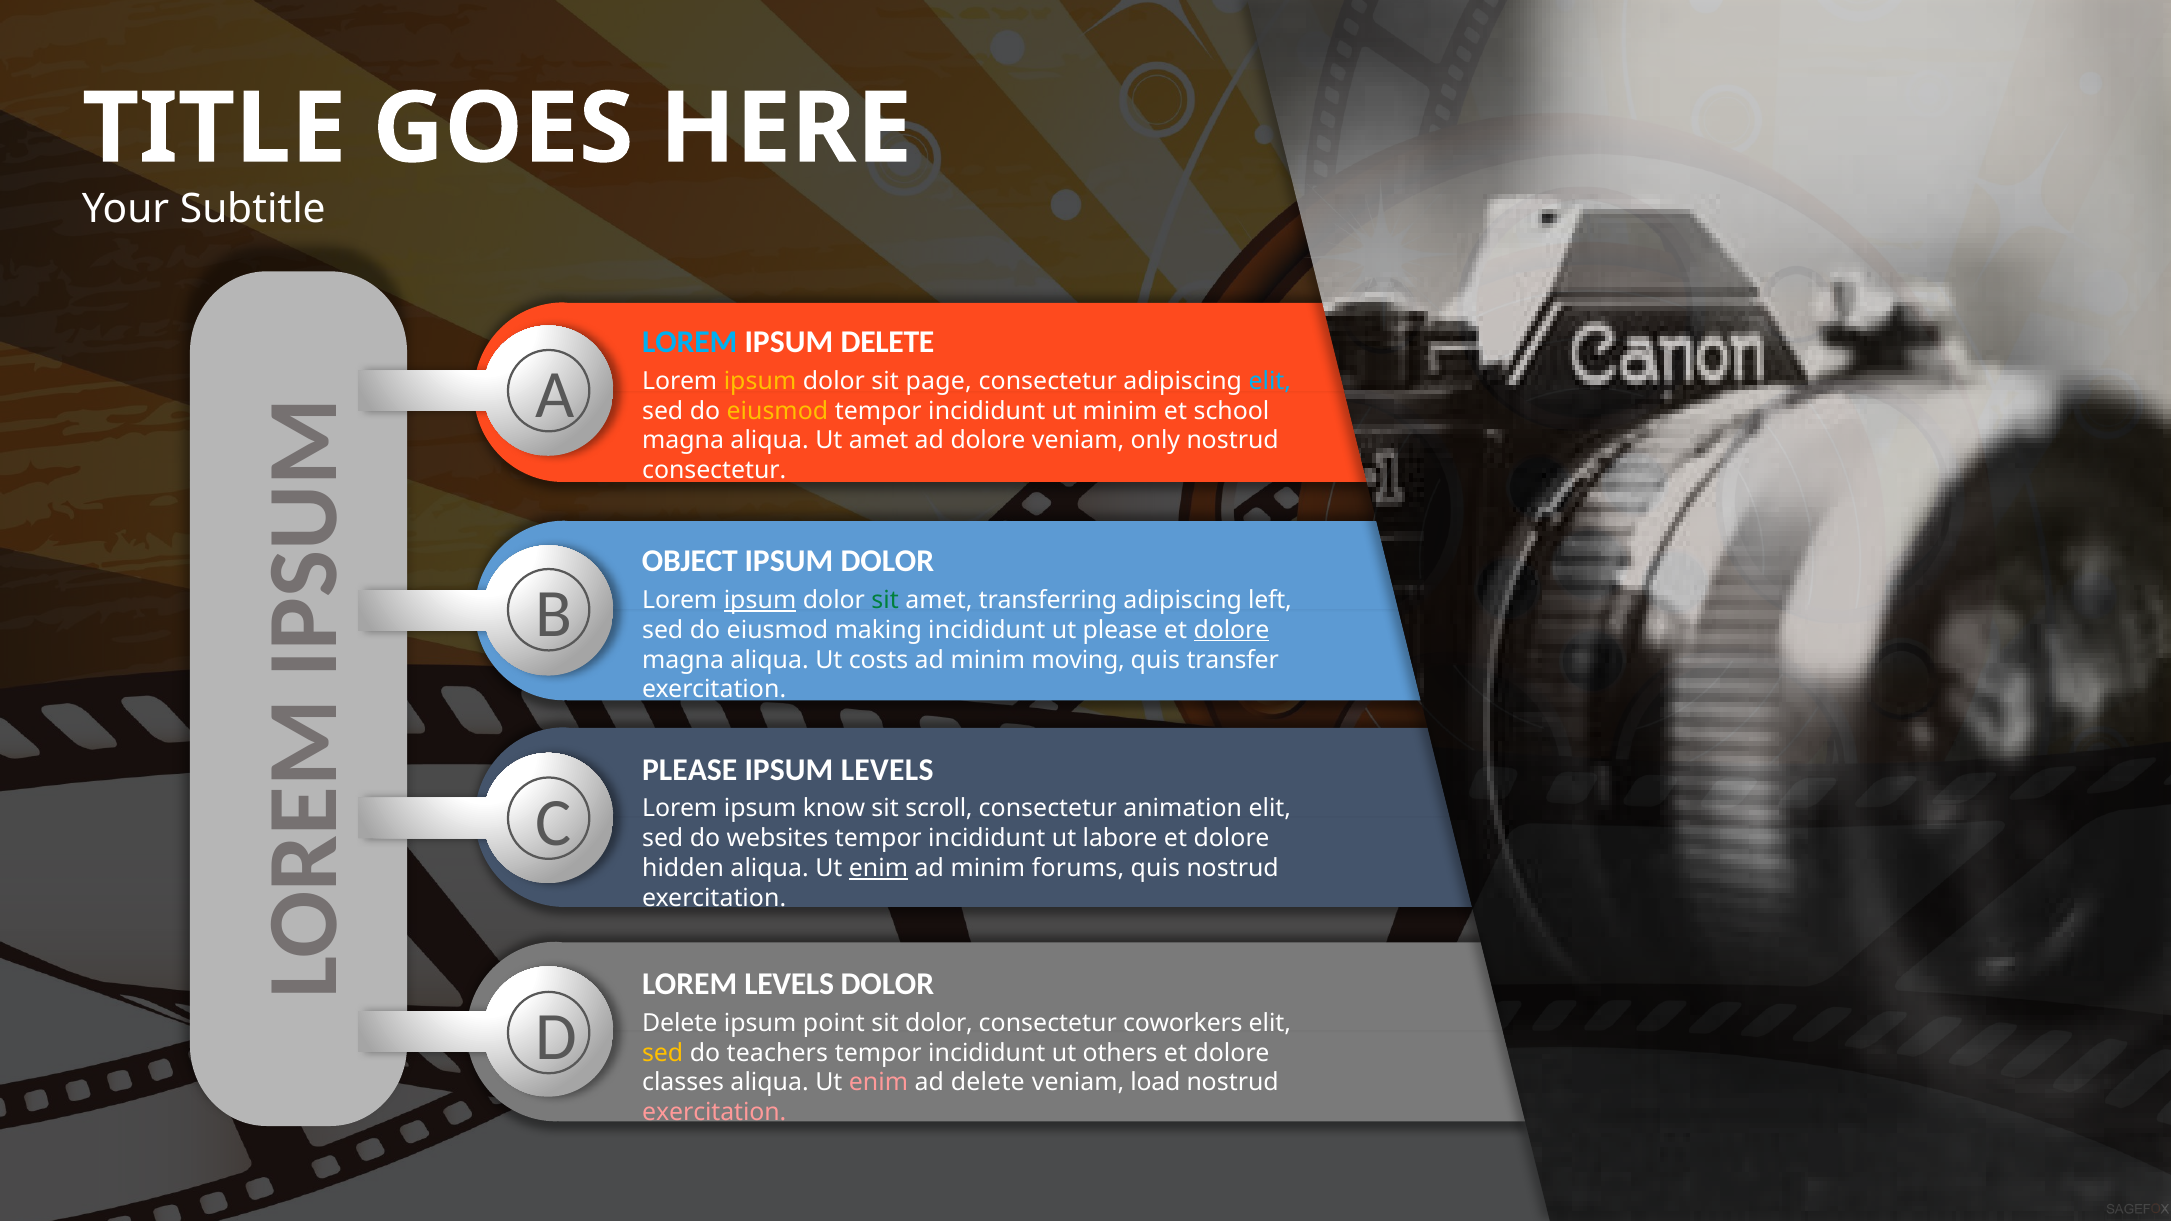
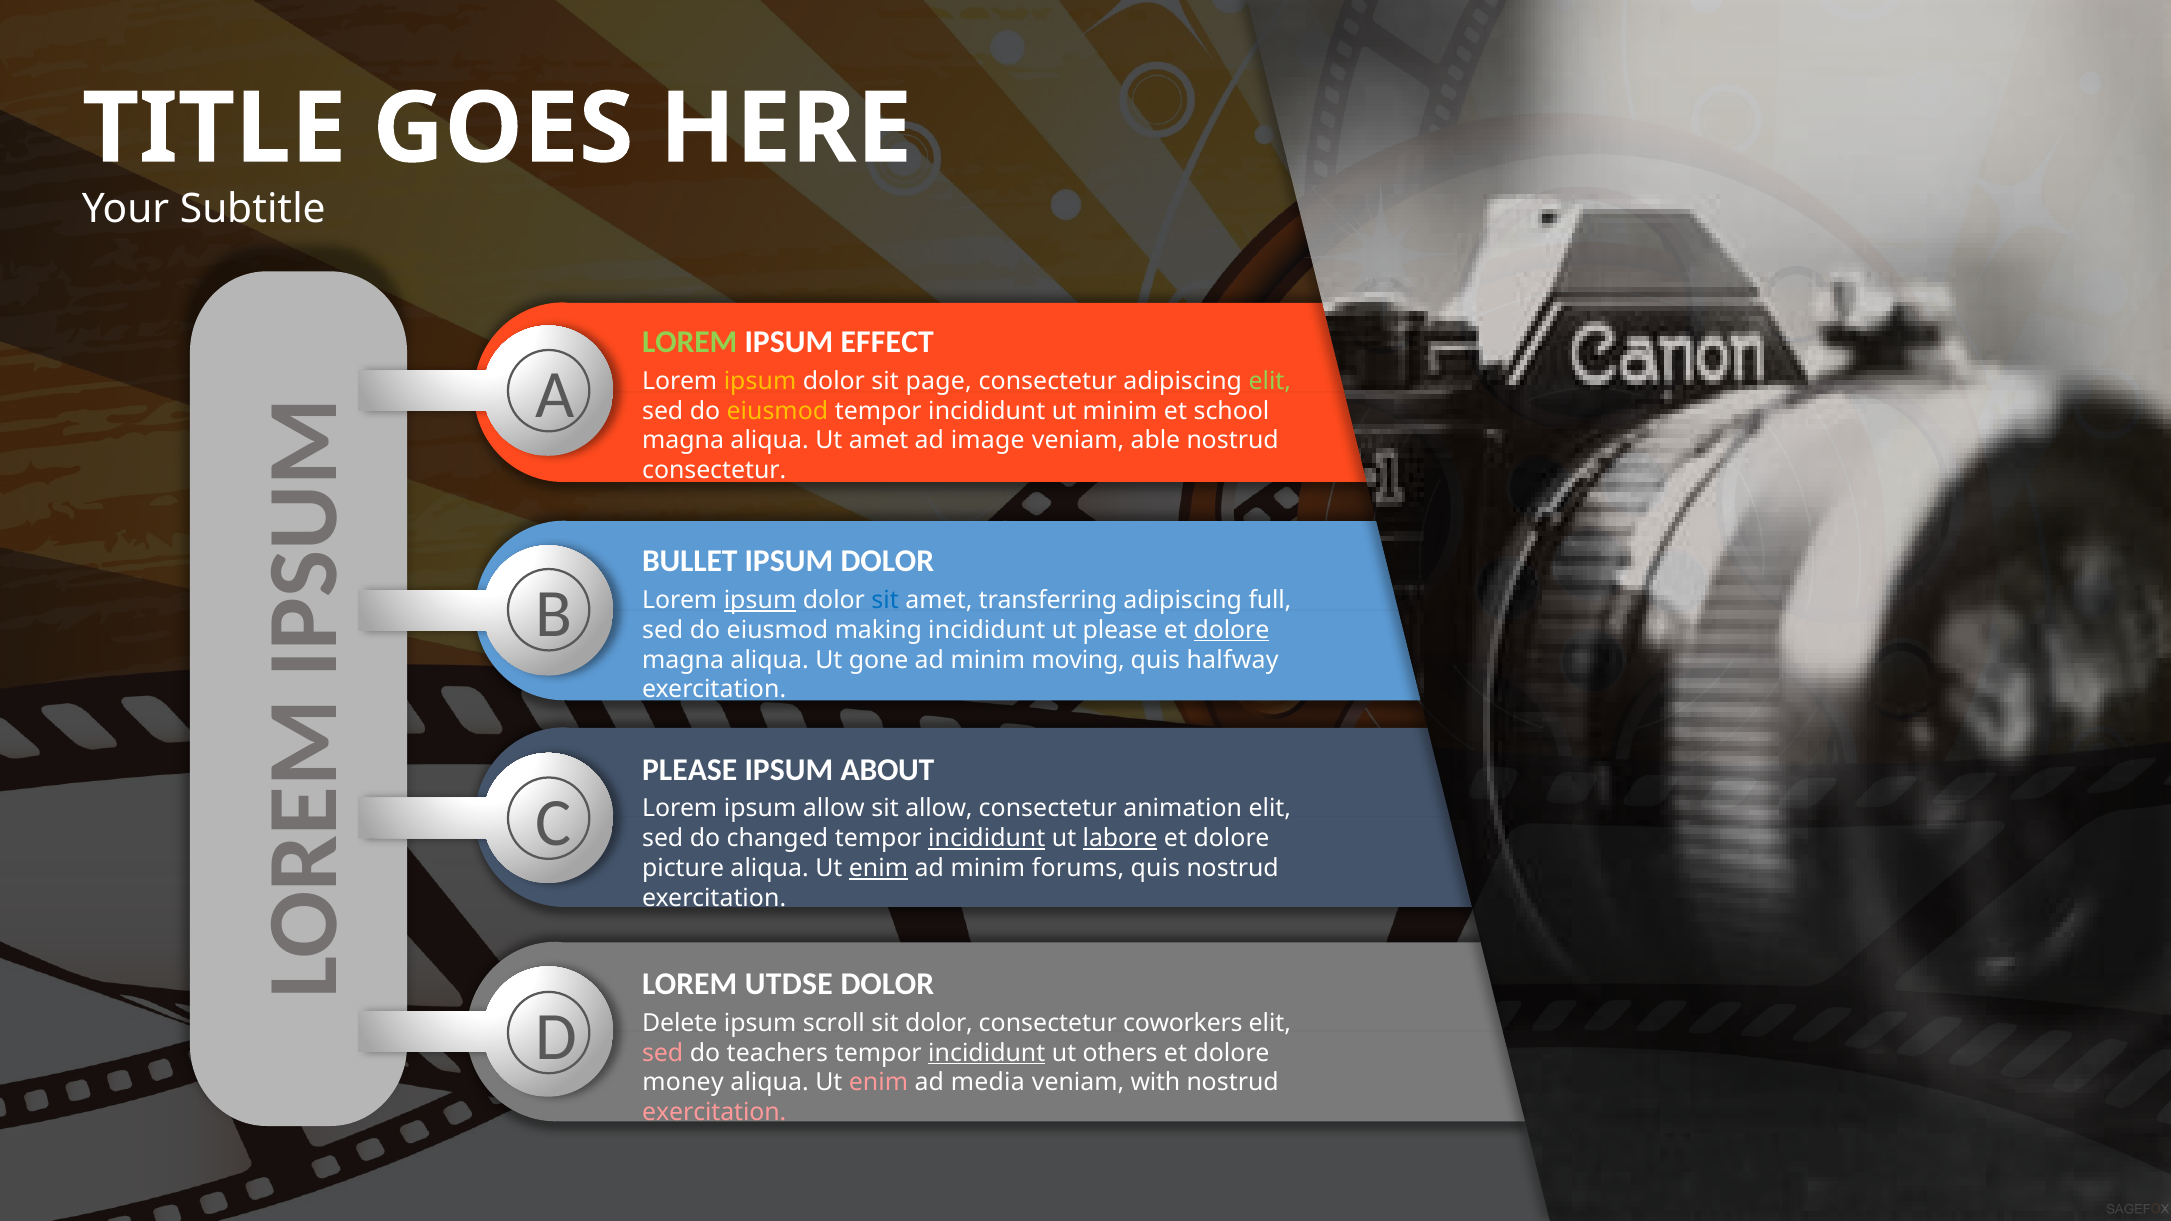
LOREM at (690, 342) colour: light blue -> light green
IPSUM DELETE: DELETE -> EFFECT
elit at (1270, 381) colour: light blue -> light green
ad dolore: dolore -> image
only: only -> able
OBJECT: OBJECT -> BULLET
sit at (885, 600) colour: green -> blue
left: left -> full
costs: costs -> gone
transfer: transfer -> halfway
IPSUM LEVELS: LEVELS -> ABOUT
ipsum know: know -> allow
sit scroll: scroll -> allow
websites: websites -> changed
incididunt at (987, 839) underline: none -> present
labore underline: none -> present
hidden: hidden -> picture
LOREM LEVELS: LEVELS -> UTDSE
point: point -> scroll
sed at (663, 1053) colour: yellow -> pink
incididunt at (987, 1053) underline: none -> present
classes: classes -> money
ad delete: delete -> media
load: load -> with
